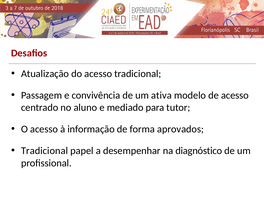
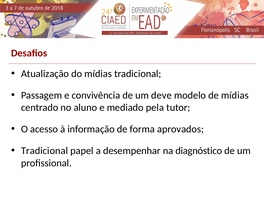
do acesso: acesso -> mídias
ativa: ativa -> deve
de acesso: acesso -> mídias
para: para -> pela
